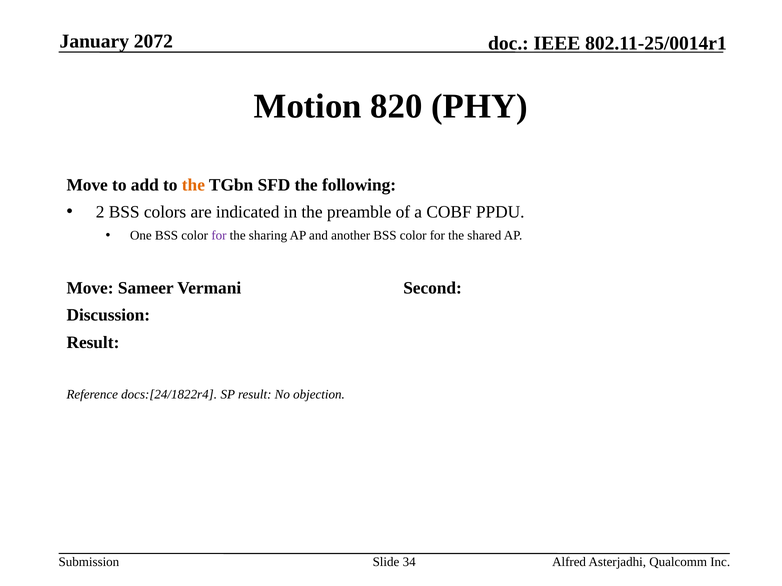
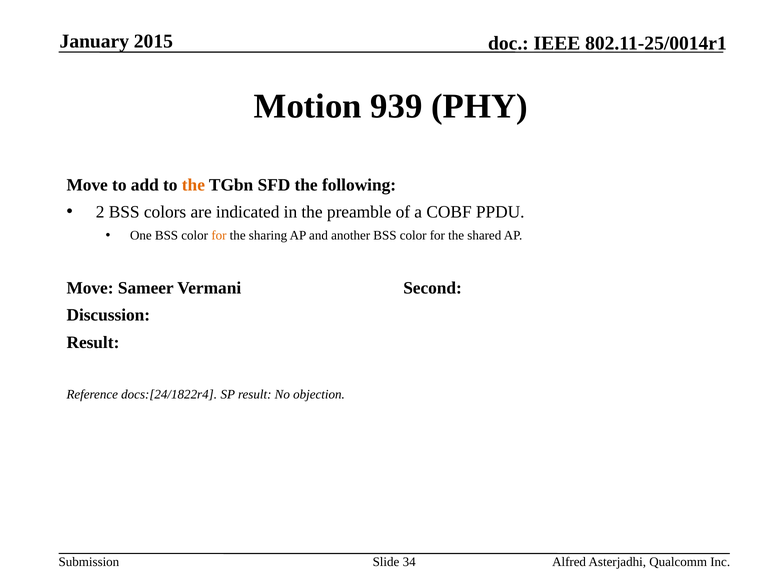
2072: 2072 -> 2015
820: 820 -> 939
for at (219, 236) colour: purple -> orange
